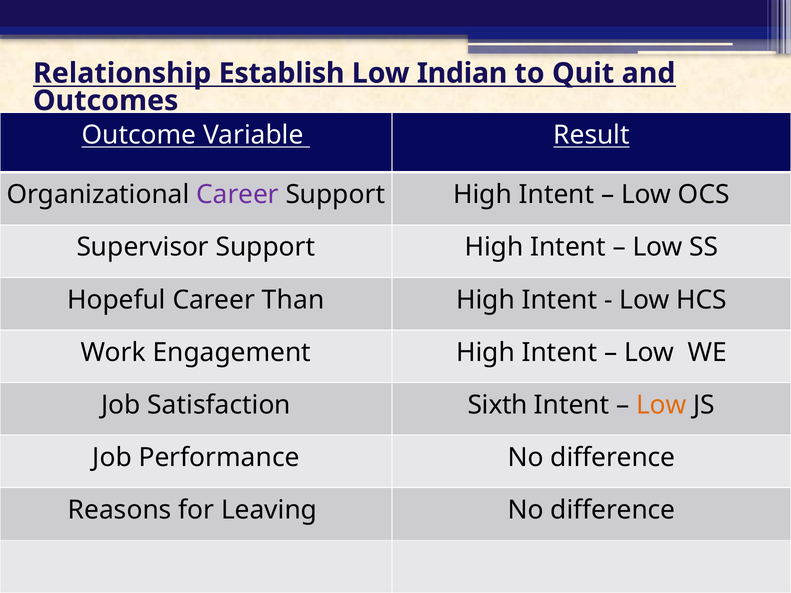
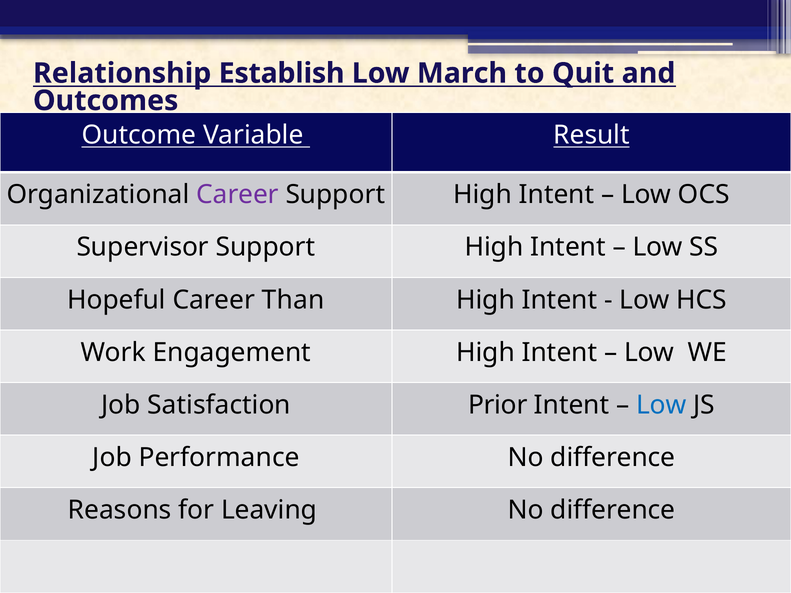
Indian: Indian -> March
Sixth: Sixth -> Prior
Low at (661, 405) colour: orange -> blue
